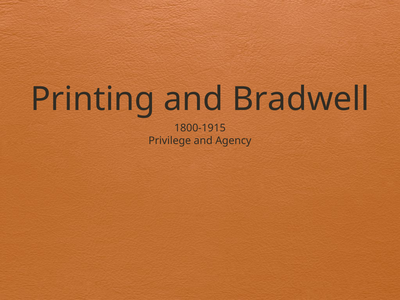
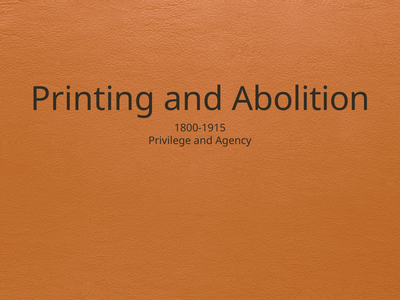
Bradwell: Bradwell -> Abolition
